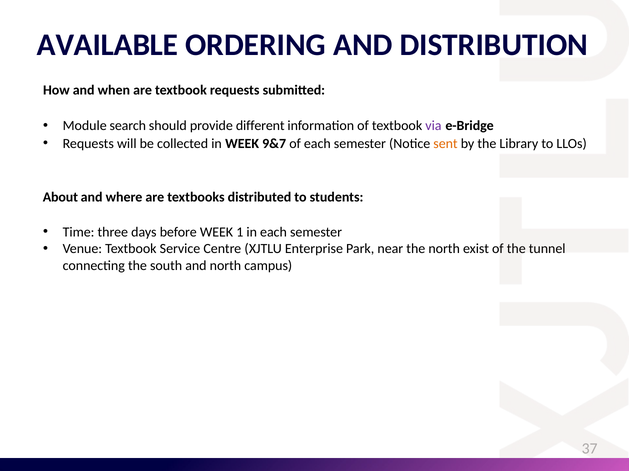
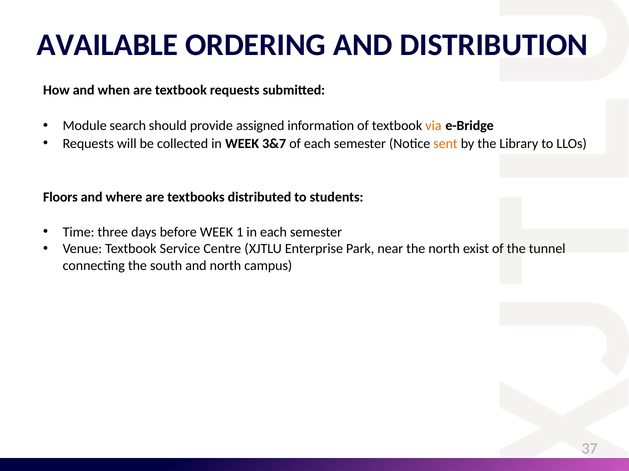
different: different -> assigned
via colour: purple -> orange
9&7: 9&7 -> 3&7
About: About -> Floors
